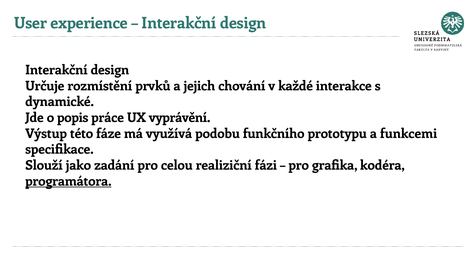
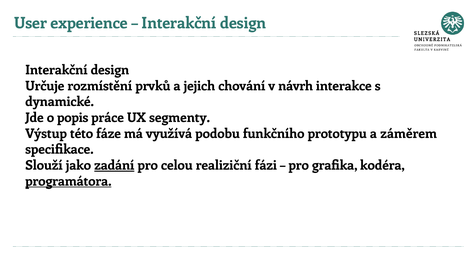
každé: každé -> návrh
vyprávění: vyprávění -> segmenty
funkcemi: funkcemi -> záměrem
zadání underline: none -> present
